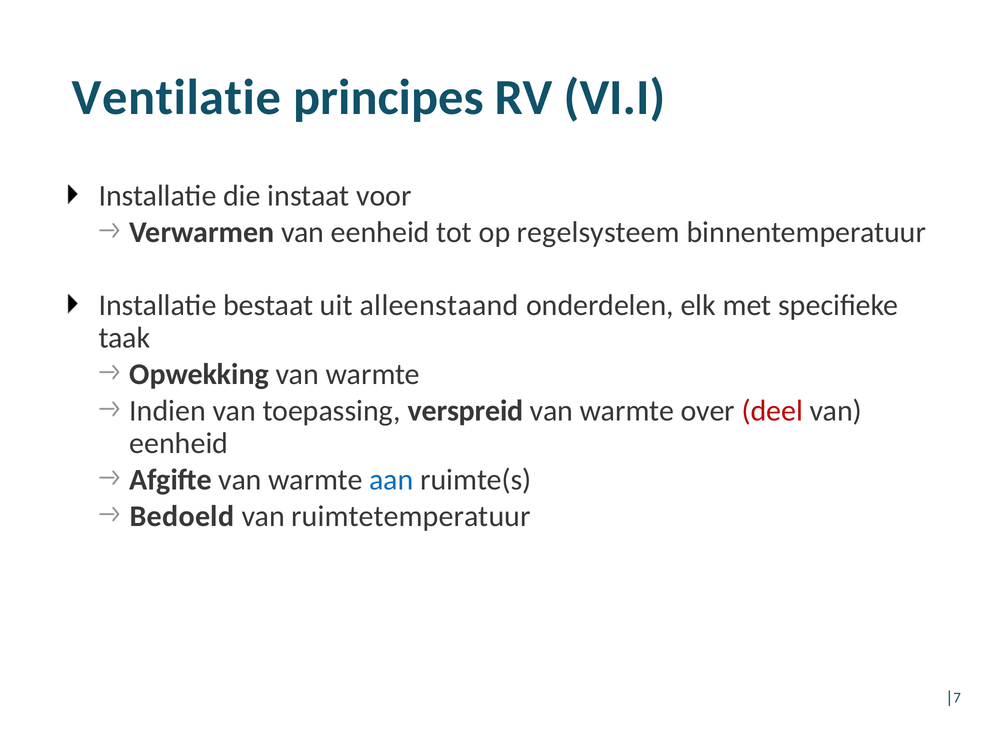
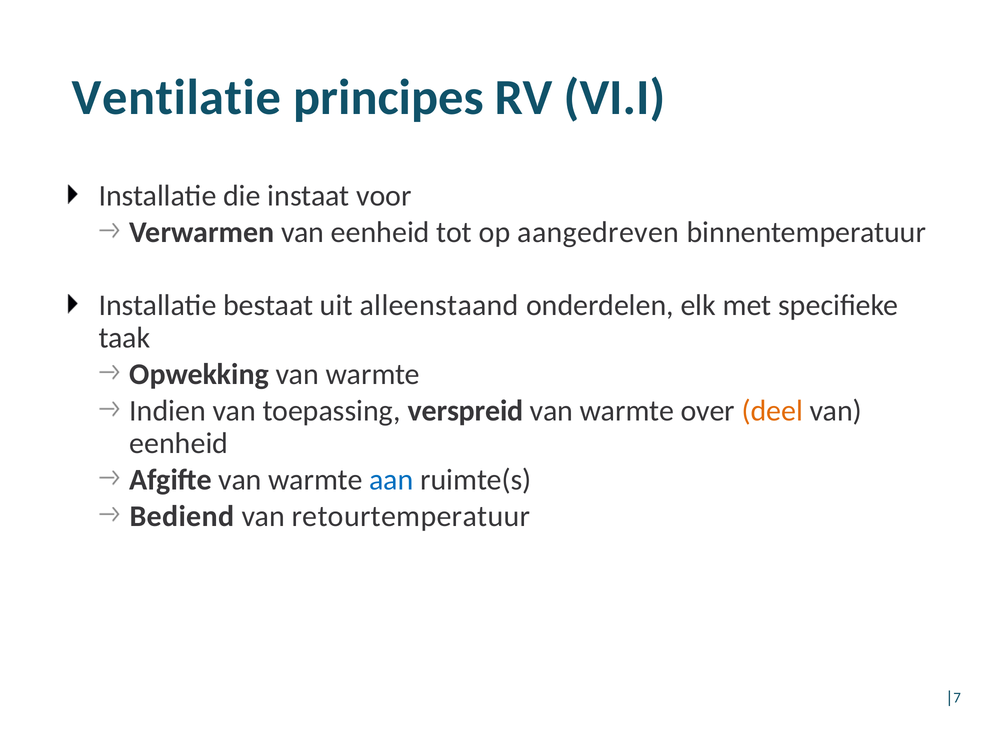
regelsysteem: regelsysteem -> aangedreven
deel colour: red -> orange
Bedoeld: Bedoeld -> Bediend
ruimtetemperatuur: ruimtetemperatuur -> retourtemperatuur
